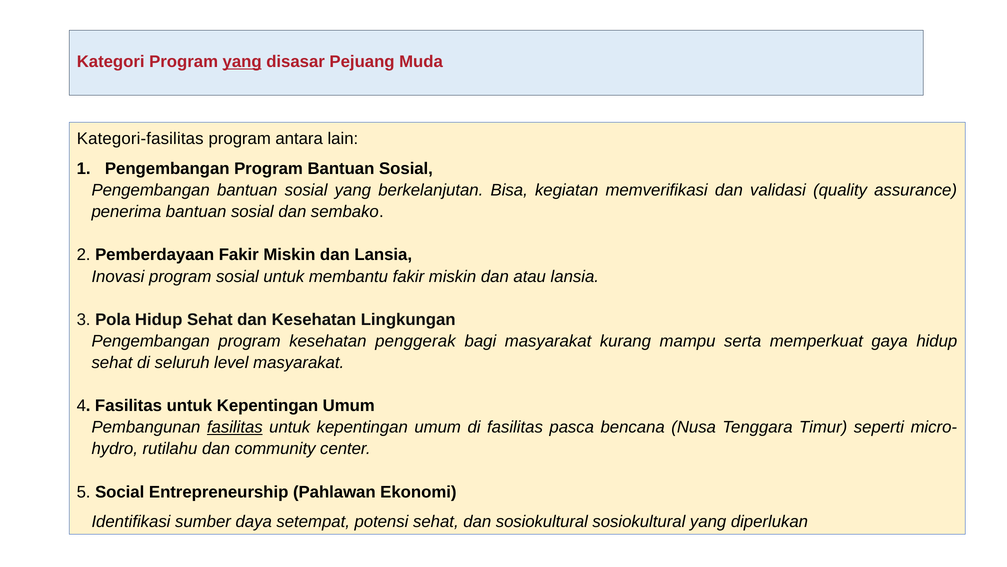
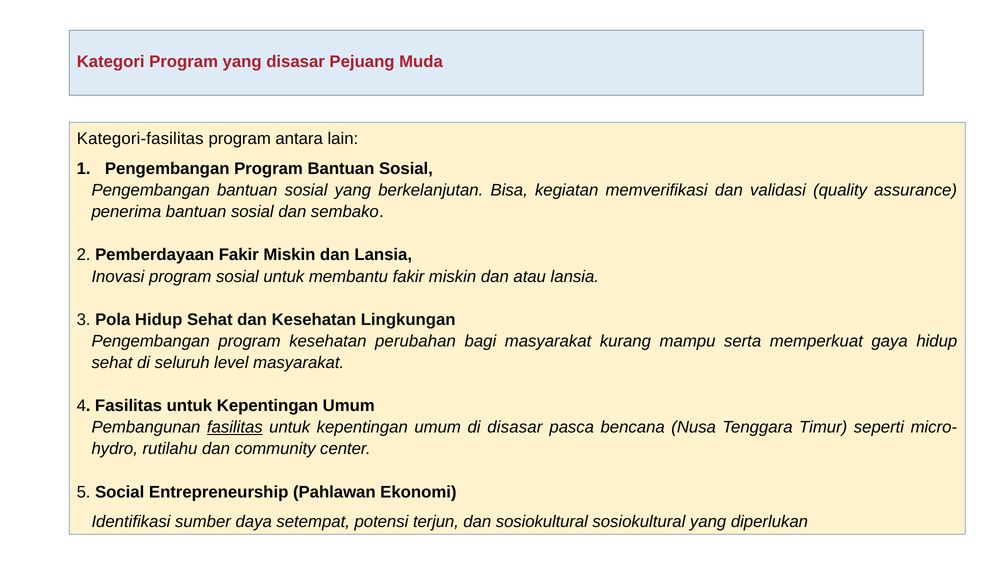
yang at (242, 62) underline: present -> none
penggerak: penggerak -> perubahan
di fasilitas: fasilitas -> disasar
potensi sehat: sehat -> terjun
